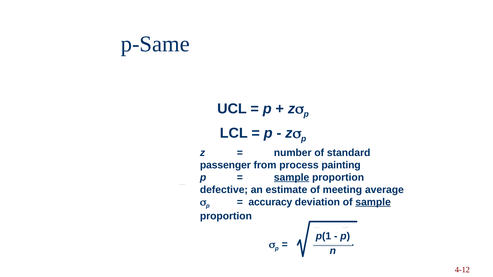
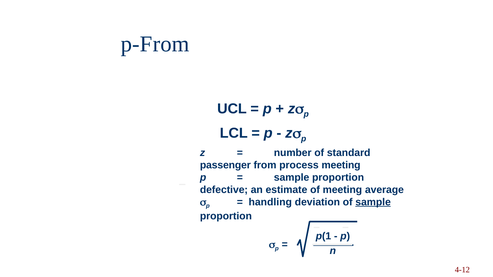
p-Same: p-Same -> p-From
process painting: painting -> meeting
sample at (292, 178) underline: present -> none
accuracy: accuracy -> handling
